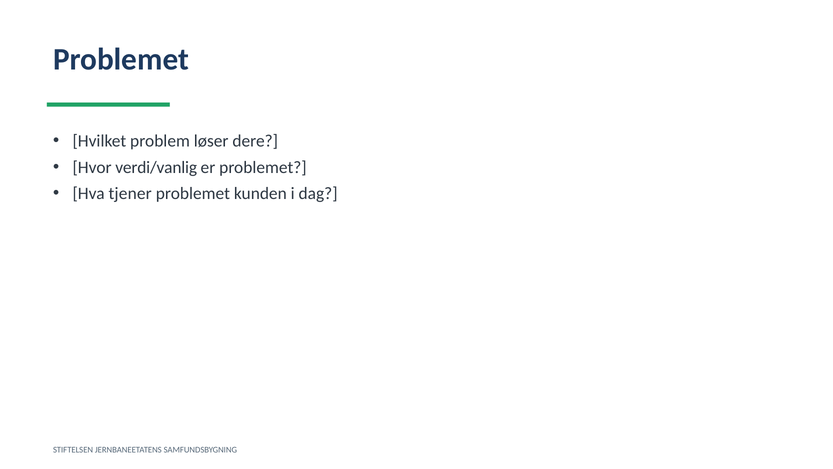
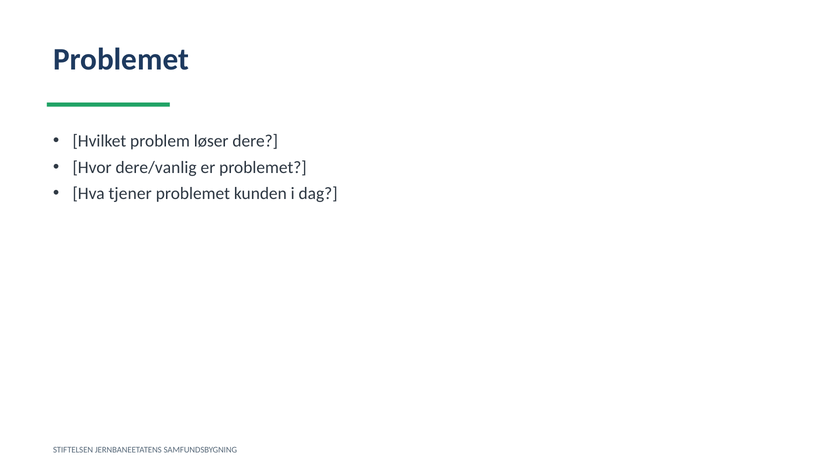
verdi/vanlig: verdi/vanlig -> dere/vanlig
